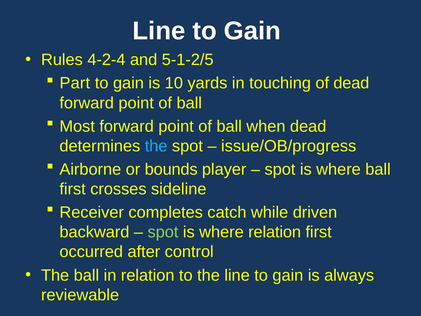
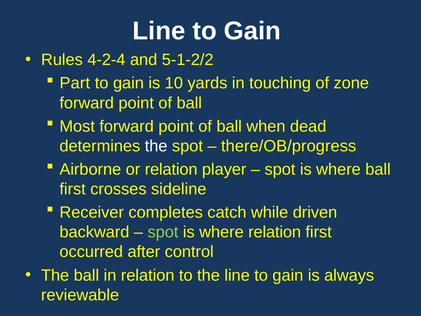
5-1-2/5: 5-1-2/5 -> 5-1-2/2
of dead: dead -> zone
the at (156, 146) colour: light blue -> white
issue/OB/progress: issue/OB/progress -> there/OB/progress
or bounds: bounds -> relation
